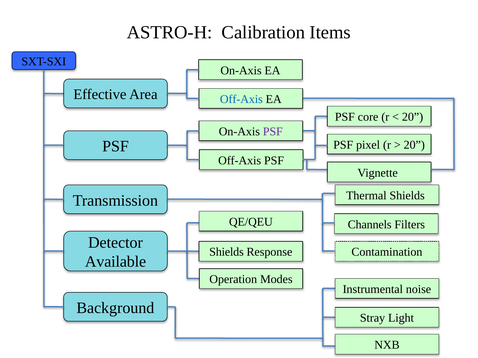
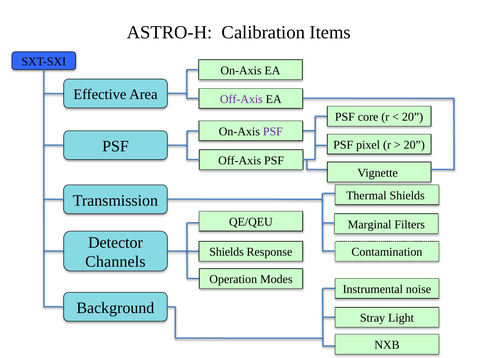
Off-Axis at (241, 99) colour: blue -> purple
Channels: Channels -> Marginal
Available: Available -> Channels
